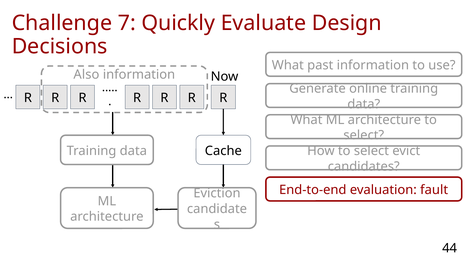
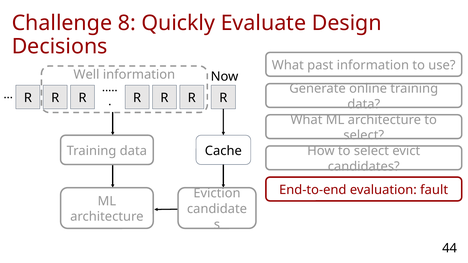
7: 7 -> 8
Also: Also -> Well
